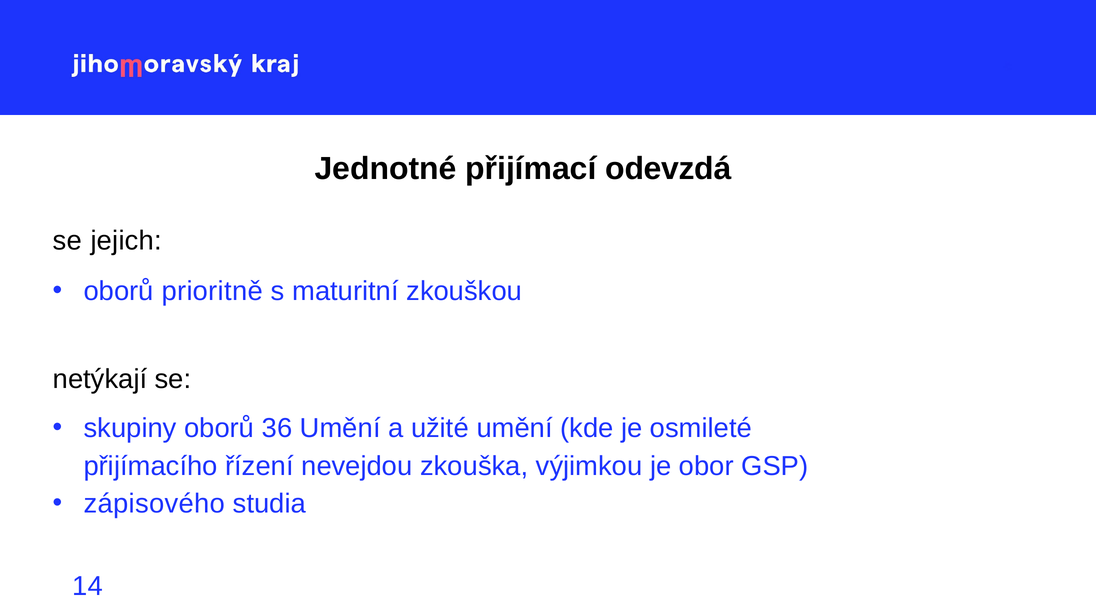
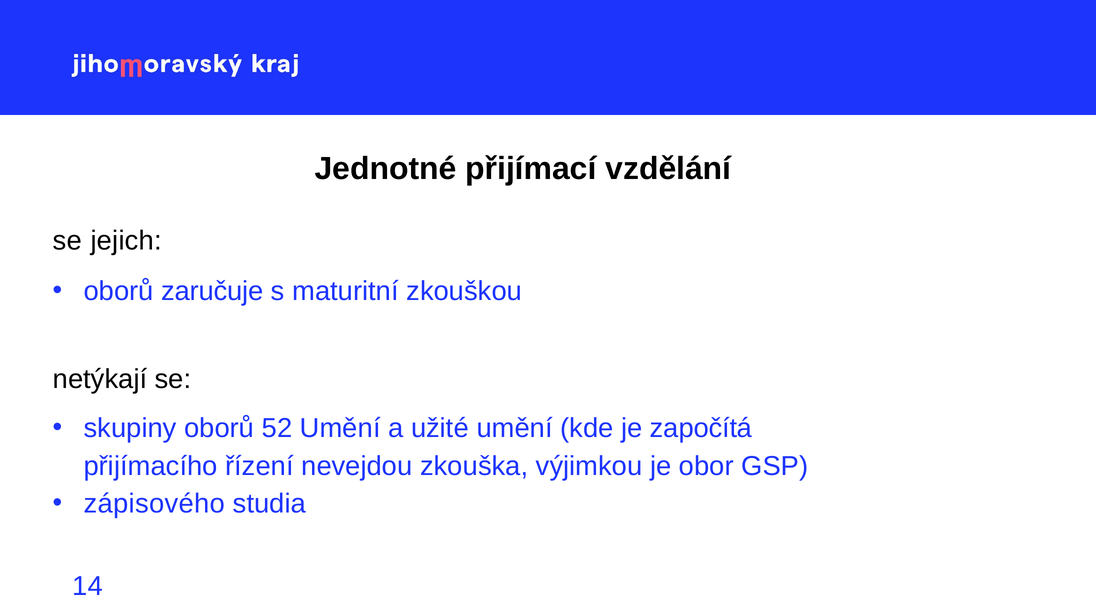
odevzdá: odevzdá -> vzdělání
prioritně: prioritně -> zaručuje
36: 36 -> 52
osmileté: osmileté -> započítá
